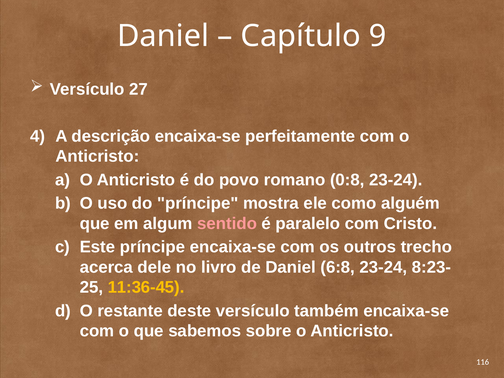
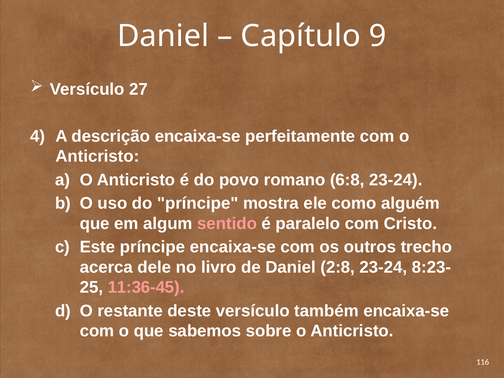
0:8: 0:8 -> 6:8
6:8: 6:8 -> 2:8
11:36-45 colour: yellow -> pink
